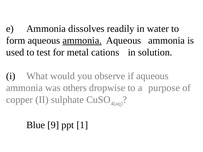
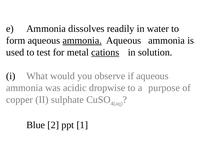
cations underline: none -> present
others: others -> acidic
9: 9 -> 2
